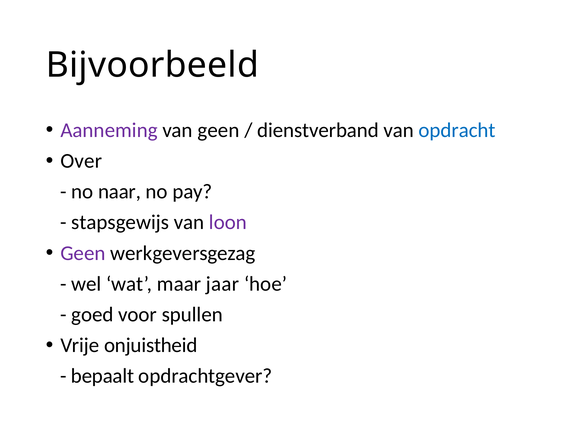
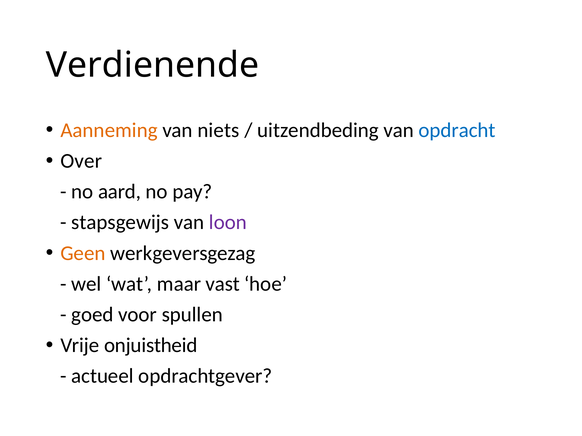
Bijvoorbeeld: Bijvoorbeeld -> Verdienende
Aanneming colour: purple -> orange
van geen: geen -> niets
dienstverband: dienstverband -> uitzendbeding
naar: naar -> aard
Geen at (83, 253) colour: purple -> orange
jaar: jaar -> vast
bepaalt: bepaalt -> actueel
